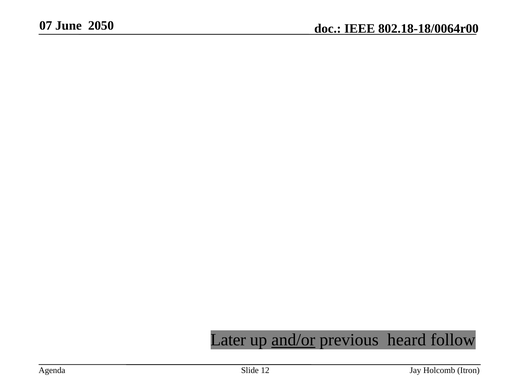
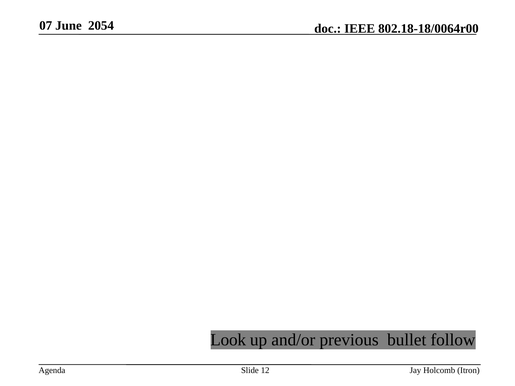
2050: 2050 -> 2054
Later: Later -> Look
and/or underline: present -> none
heard: heard -> bullet
